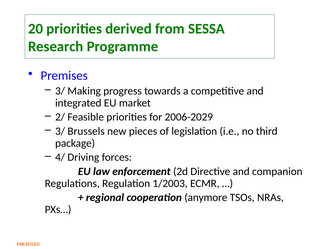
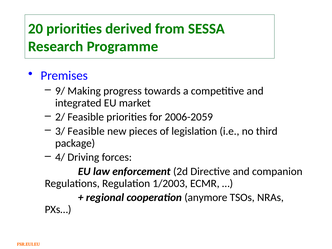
3/ at (60, 91): 3/ -> 9/
2006-2029: 2006-2029 -> 2006-2059
3/ Brussels: Brussels -> Feasible
